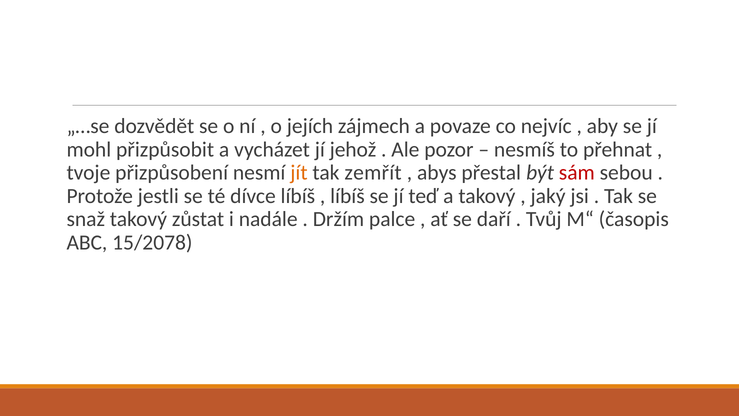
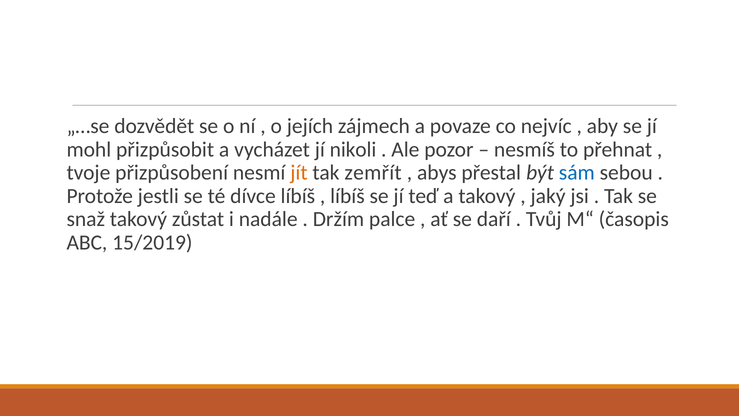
jehož: jehož -> nikoli
sám colour: red -> blue
15/2078: 15/2078 -> 15/2019
